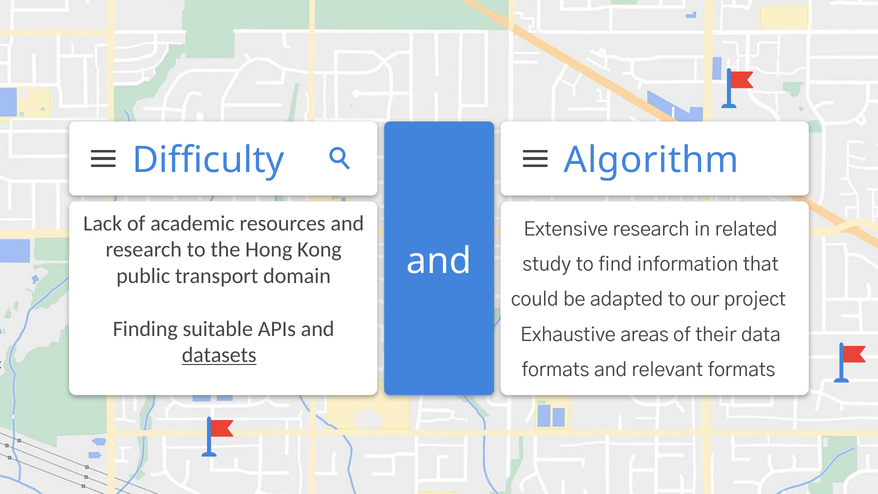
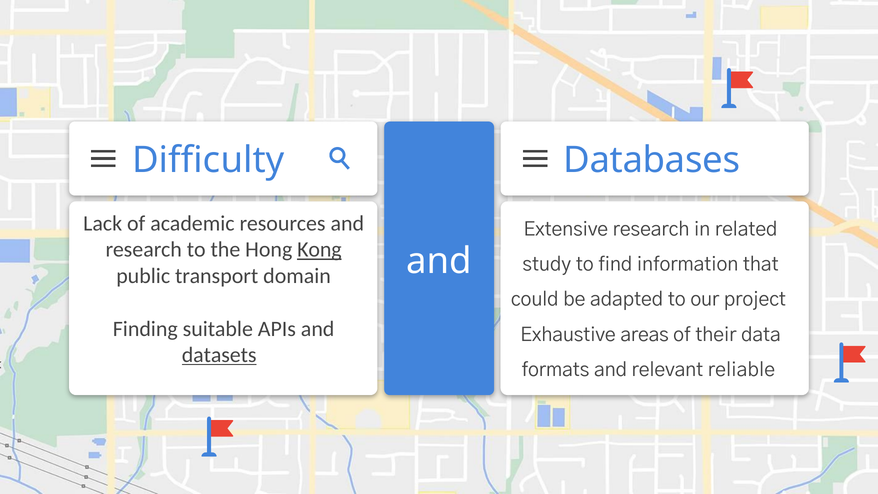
Algorithm: Algorithm -> Databases
Kong underline: none -> present
relevant formats: formats -> reliable
